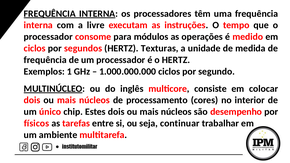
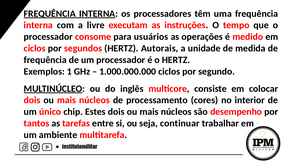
módulos: módulos -> usuários
Texturas: Texturas -> Autorais
físicos: físicos -> tantos
